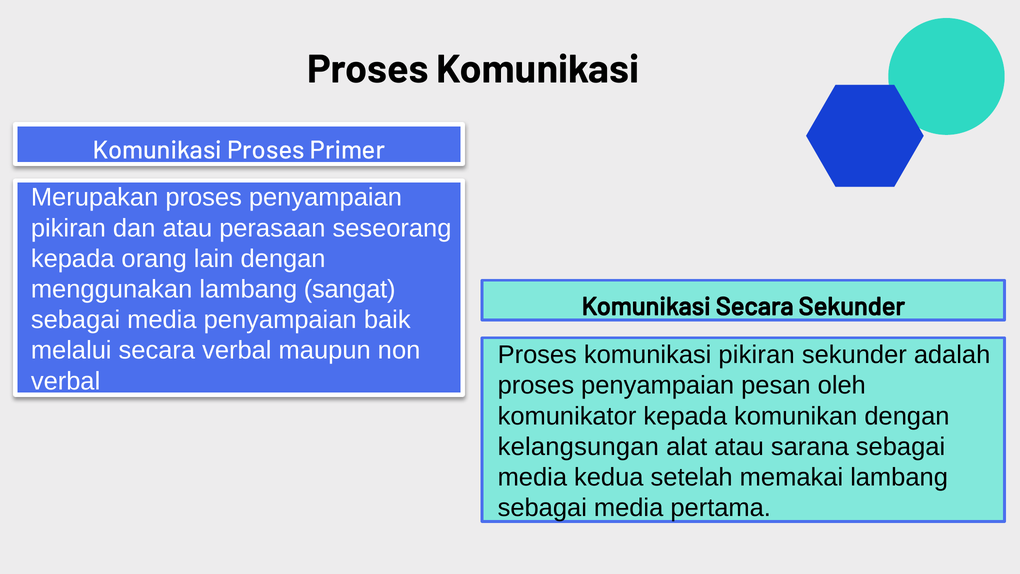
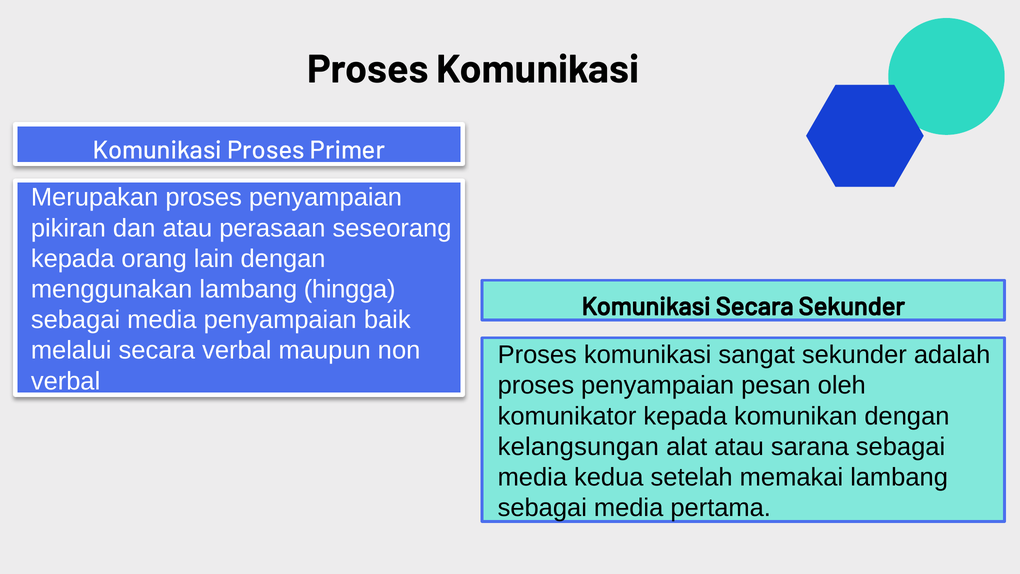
sangat: sangat -> hingga
komunikasi pikiran: pikiran -> sangat
